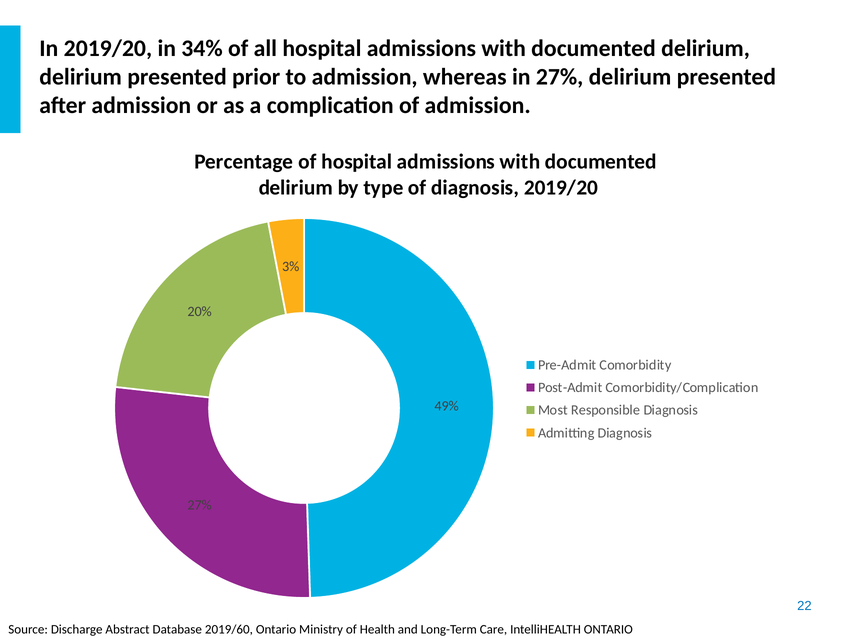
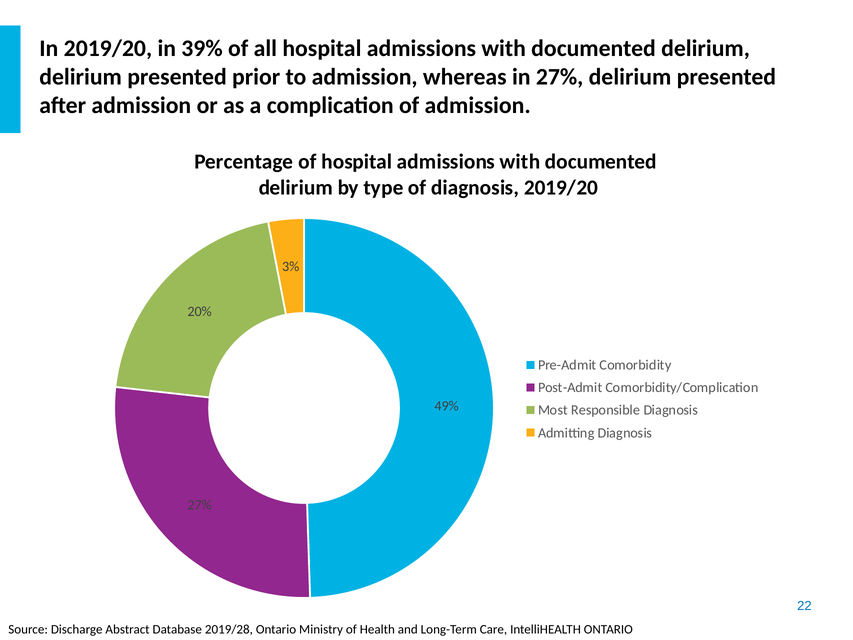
34%: 34% -> 39%
2019/60: 2019/60 -> 2019/28
